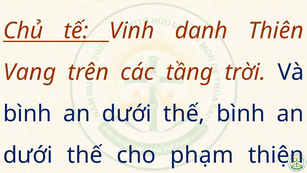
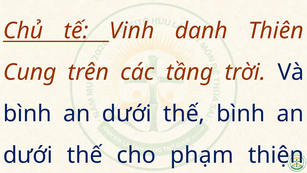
Vang: Vang -> Cung
